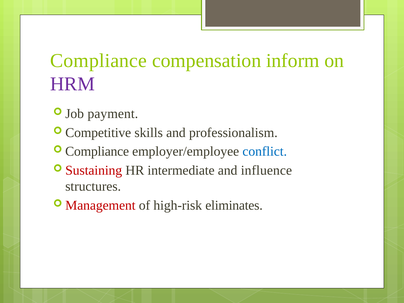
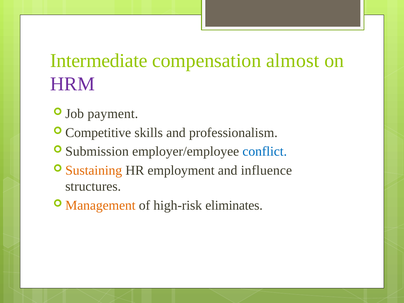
Compliance at (99, 61): Compliance -> Intermediate
inform: inform -> almost
Compliance at (97, 151): Compliance -> Submission
Sustaining colour: red -> orange
intermediate: intermediate -> employment
Management colour: red -> orange
